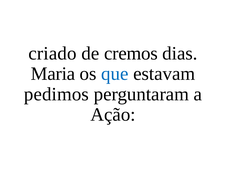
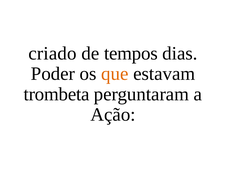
cremos: cremos -> tempos
Maria: Maria -> Poder
que colour: blue -> orange
pedimos: pedimos -> trombeta
